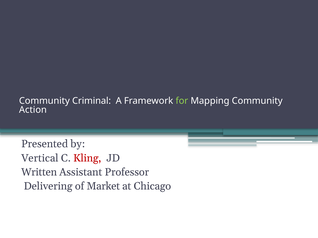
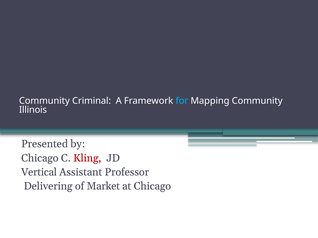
for colour: light green -> light blue
Action: Action -> Illinois
Vertical at (40, 158): Vertical -> Chicago
Written: Written -> Vertical
